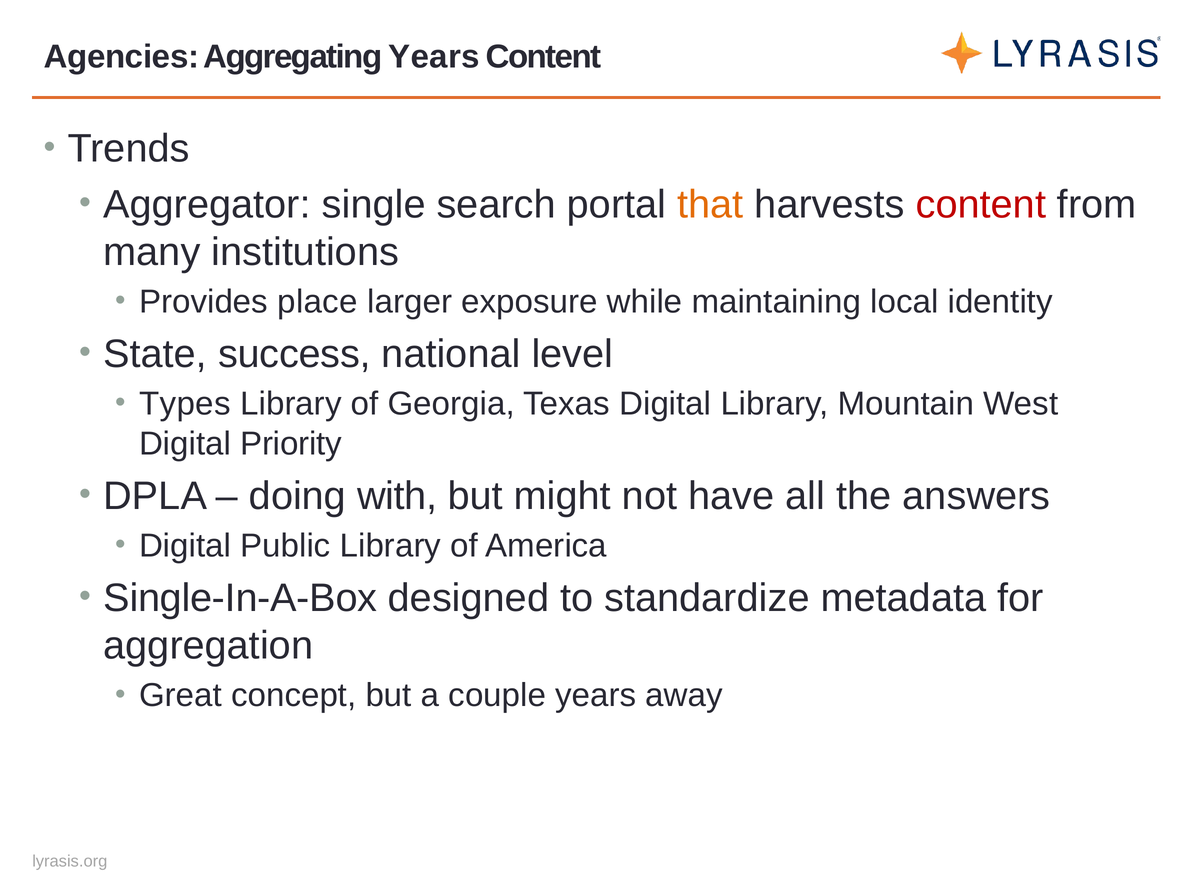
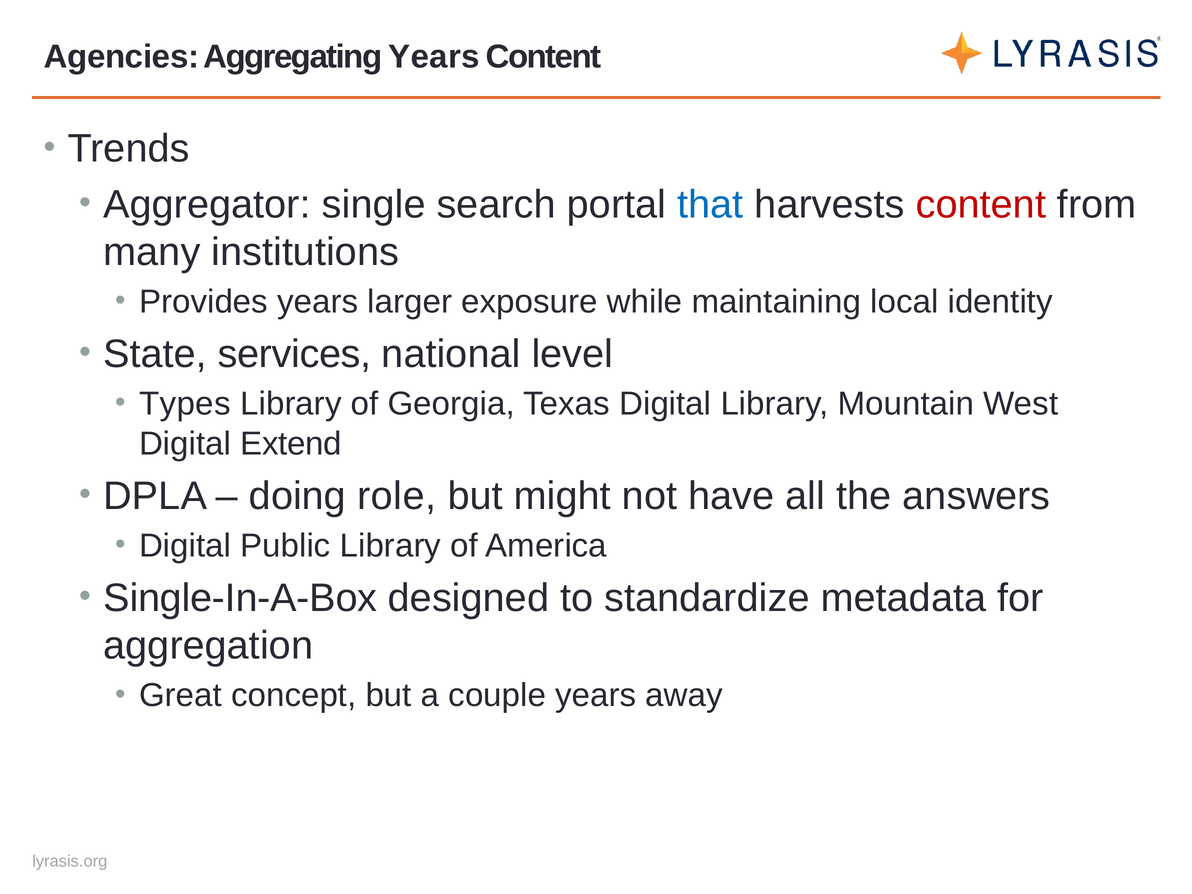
that colour: orange -> blue
Provides place: place -> years
success: success -> services
Priority: Priority -> Extend
with: with -> role
